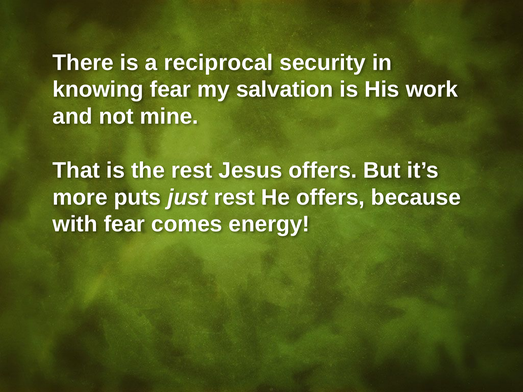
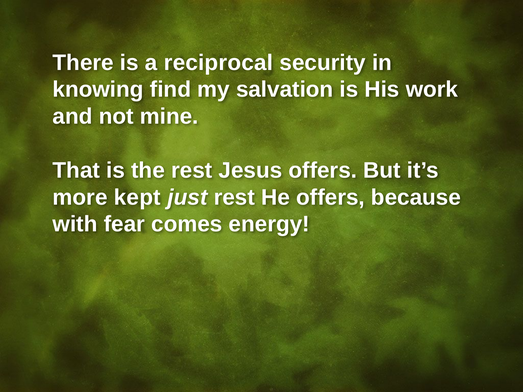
knowing fear: fear -> find
puts: puts -> kept
